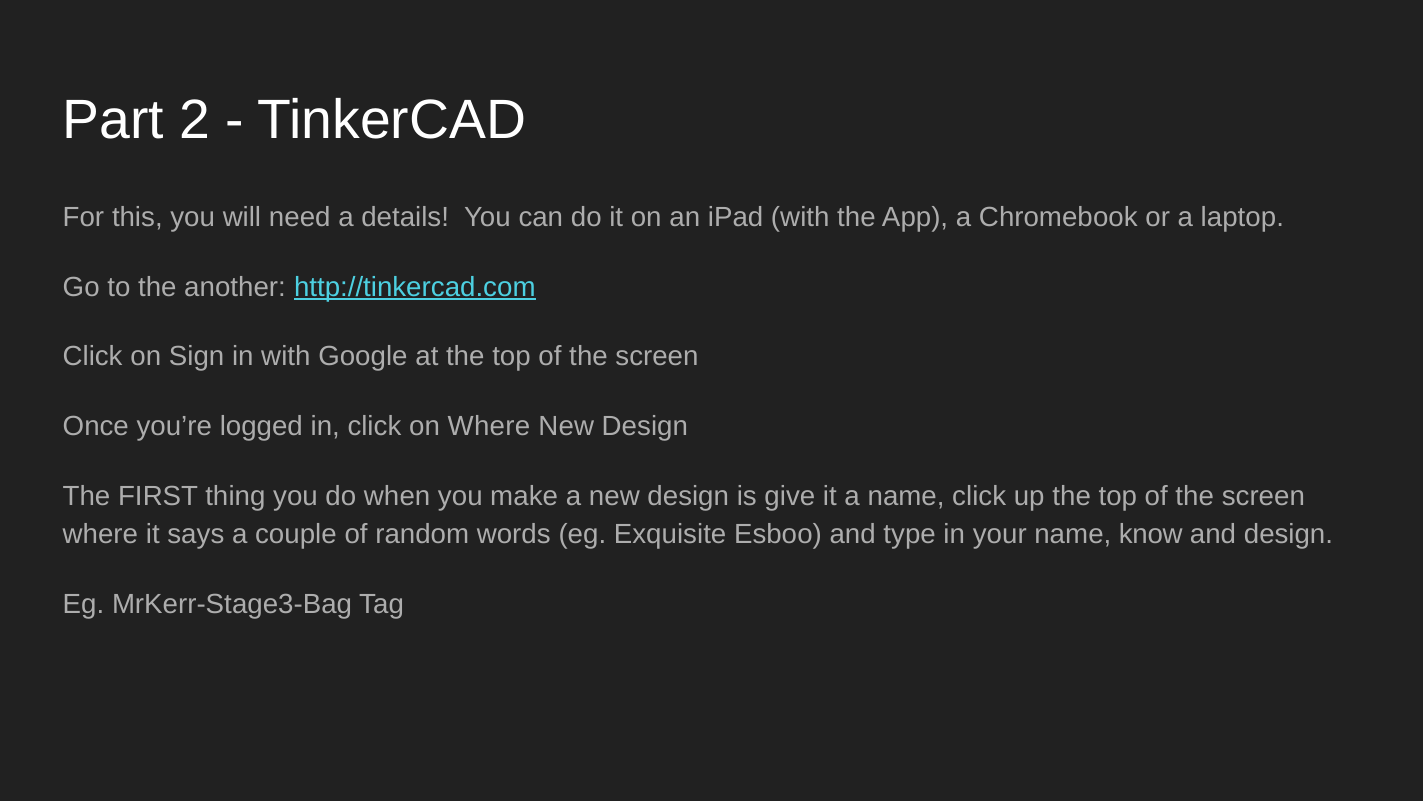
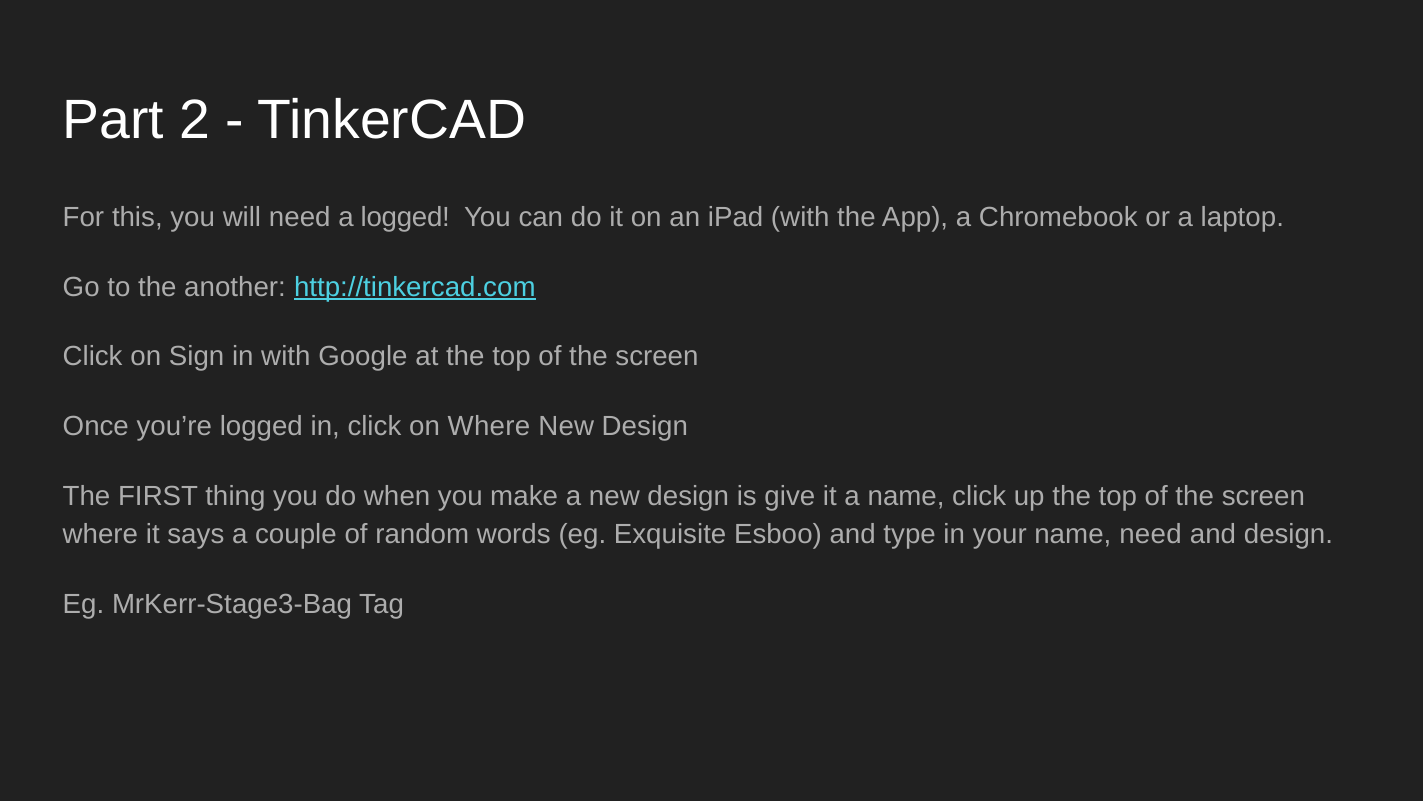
a details: details -> logged
name know: know -> need
